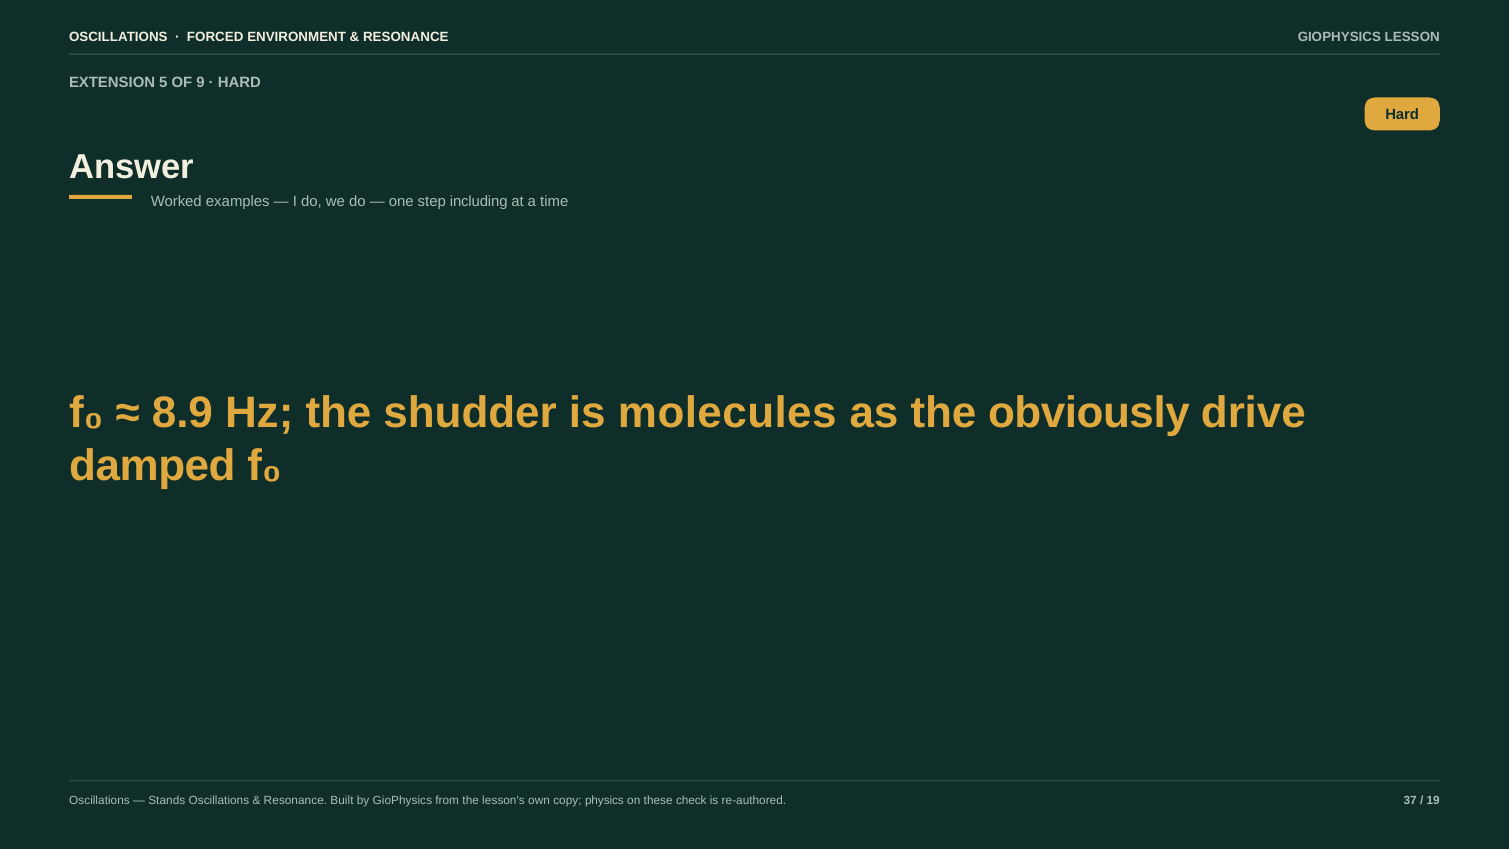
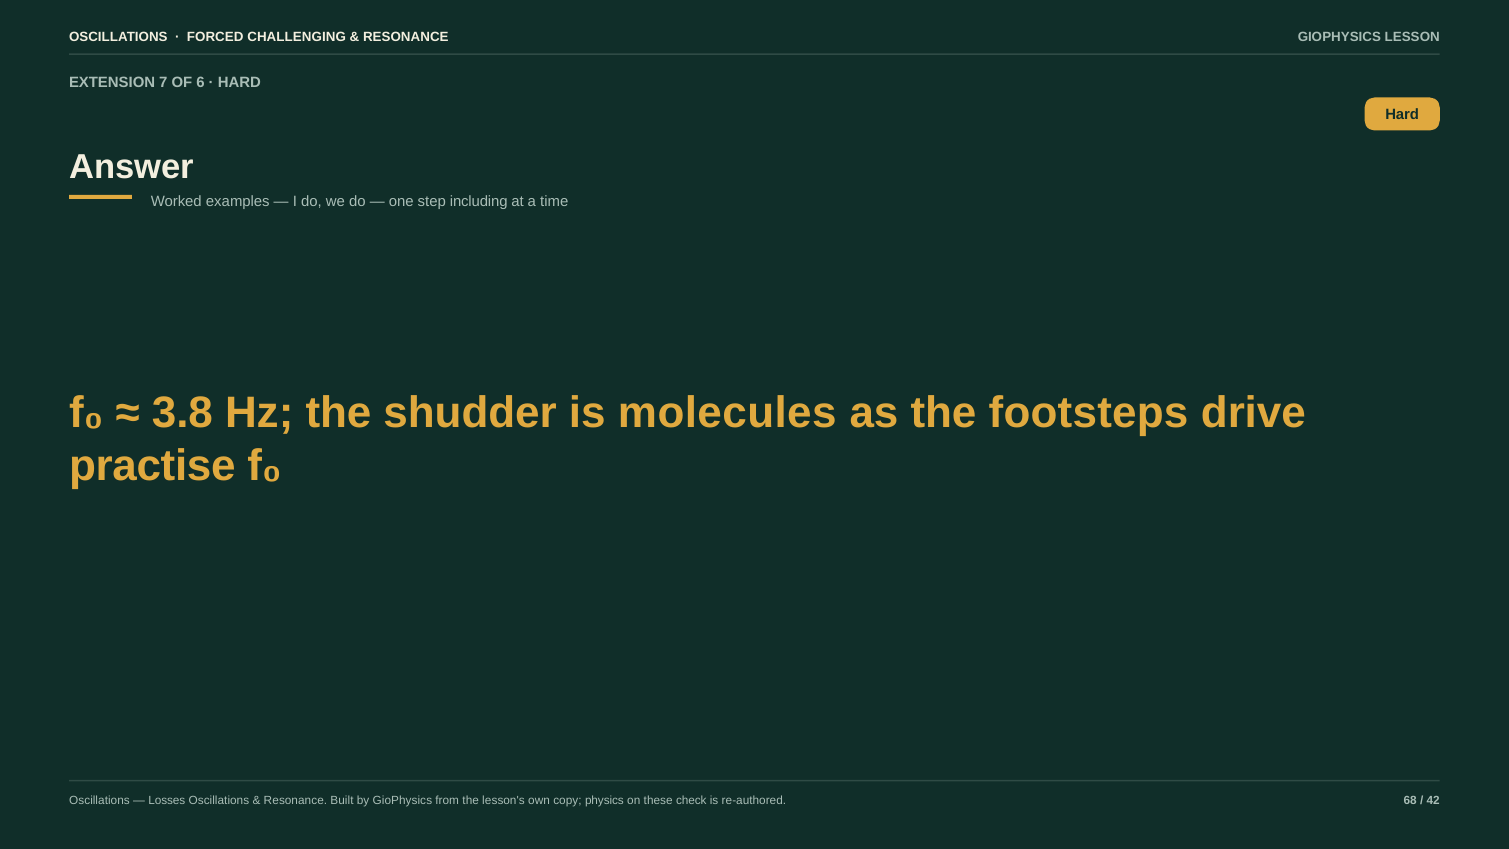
ENVIRONMENT: ENVIRONMENT -> CHALLENGING
5: 5 -> 7
9: 9 -> 6
8.9: 8.9 -> 3.8
obviously: obviously -> footsteps
damped: damped -> practise
Stands: Stands -> Losses
37: 37 -> 68
19: 19 -> 42
